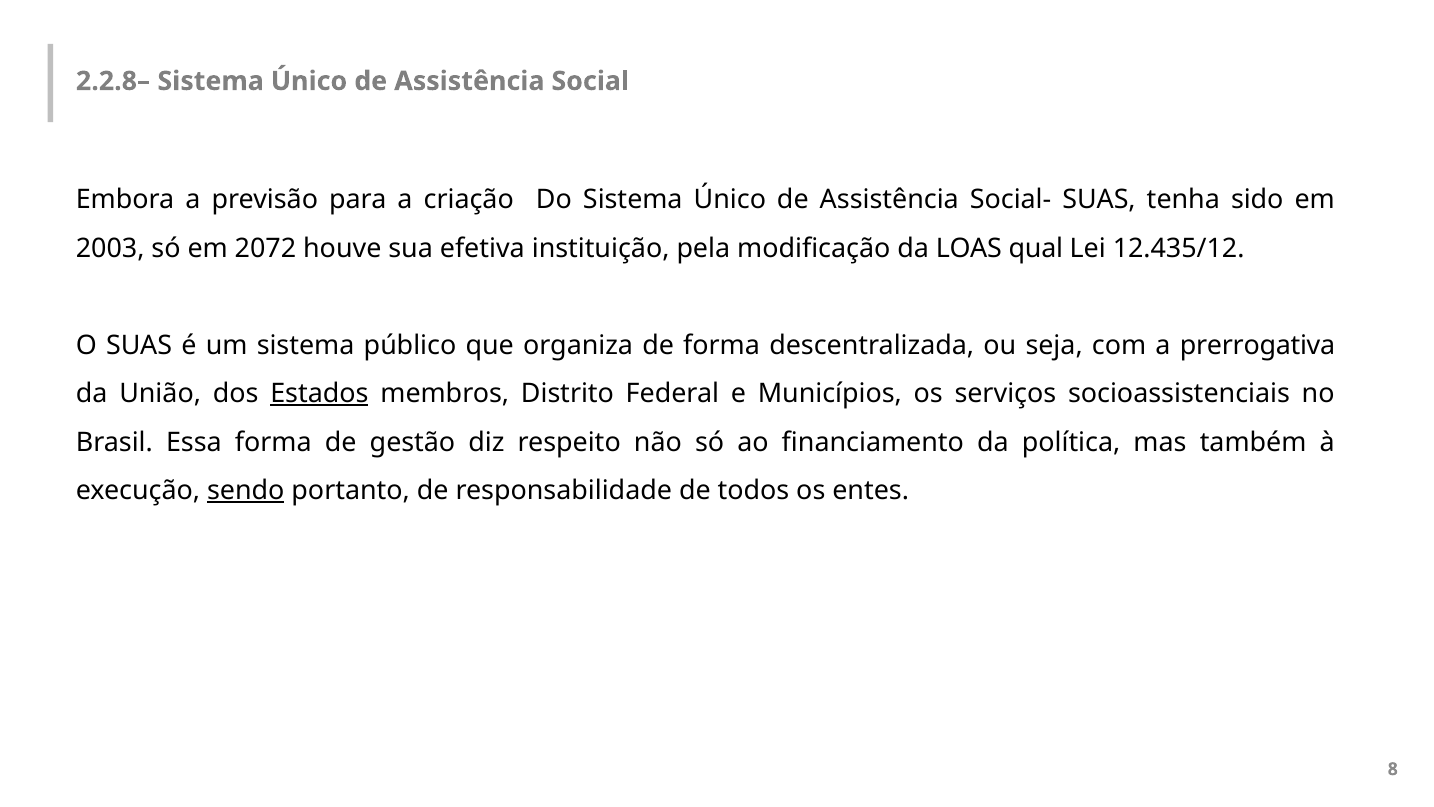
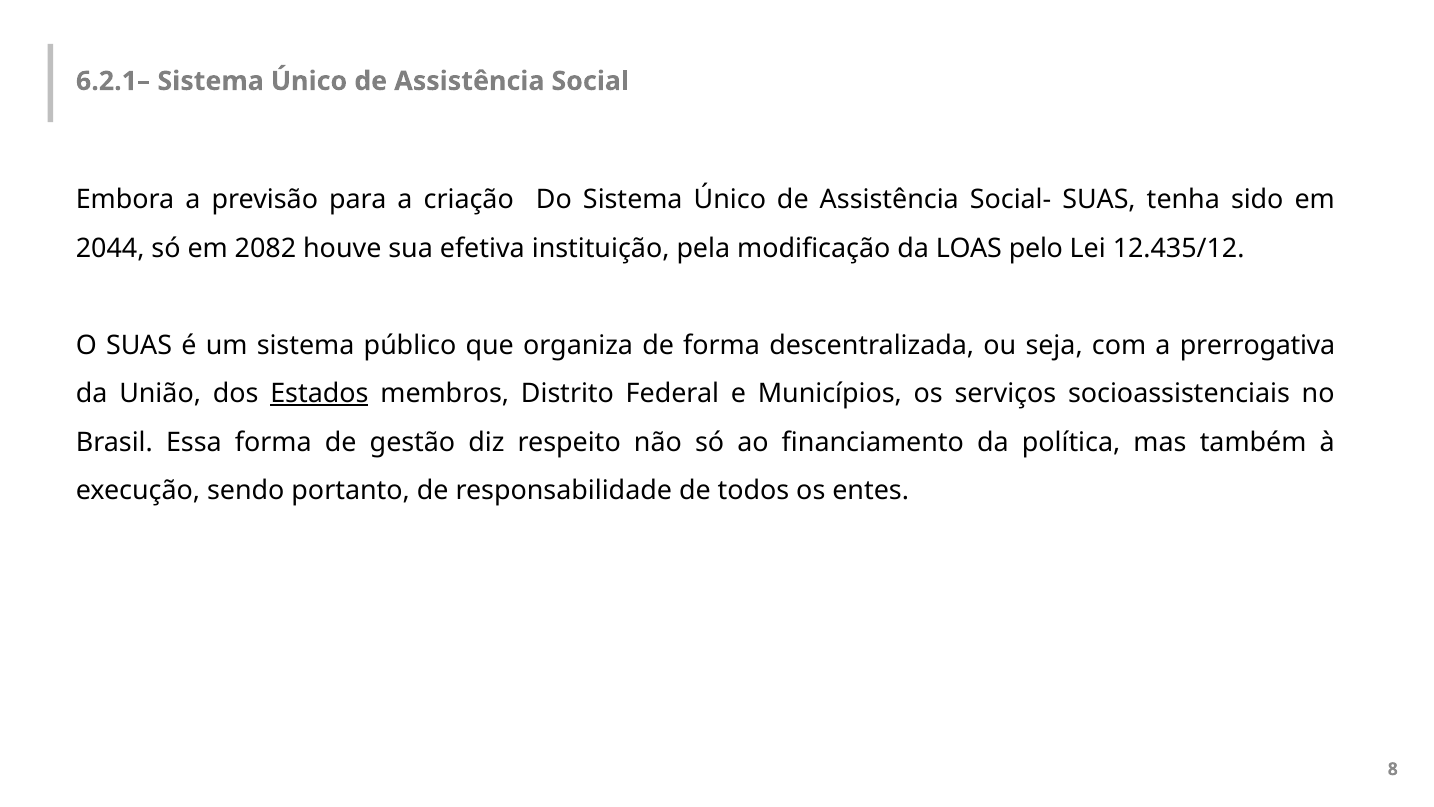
2.2.8–: 2.2.8– -> 6.2.1–
2003: 2003 -> 2044
2072: 2072 -> 2082
qual: qual -> pelo
sendo underline: present -> none
